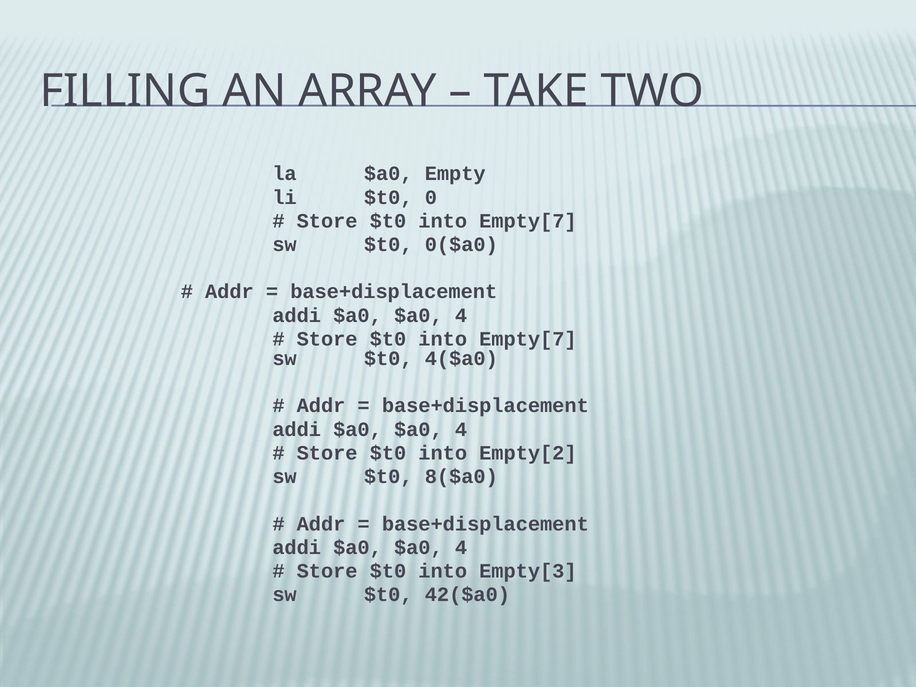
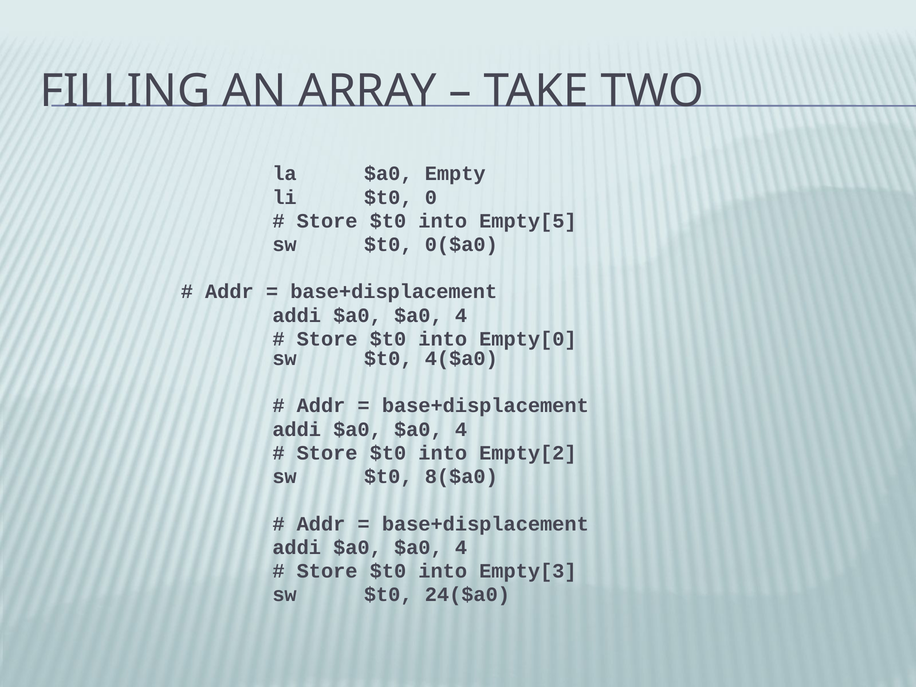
Empty[7 at (528, 221): Empty[7 -> Empty[5
Empty[7 at (528, 339): Empty[7 -> Empty[0
42($a0: 42($a0 -> 24($a0
